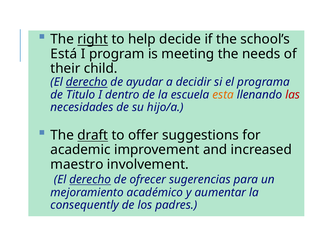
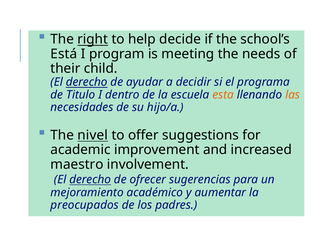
las colour: red -> orange
draft: draft -> nivel
consequently: consequently -> preocupados
